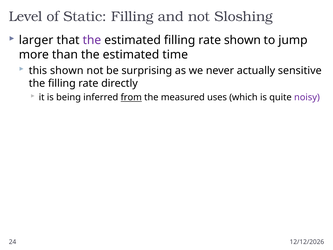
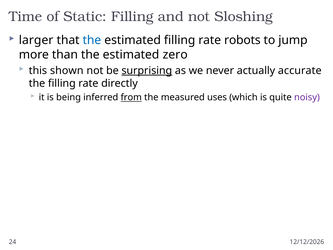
Level: Level -> Time
the at (92, 40) colour: purple -> blue
rate shown: shown -> robots
time: time -> zero
surprising underline: none -> present
sensitive: sensitive -> accurate
